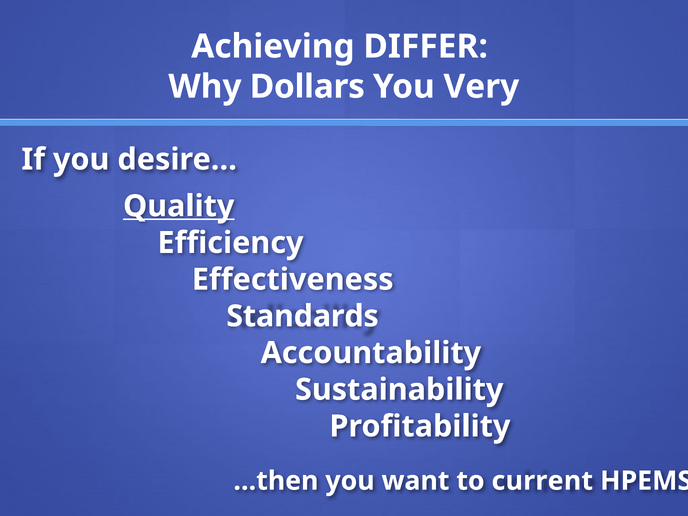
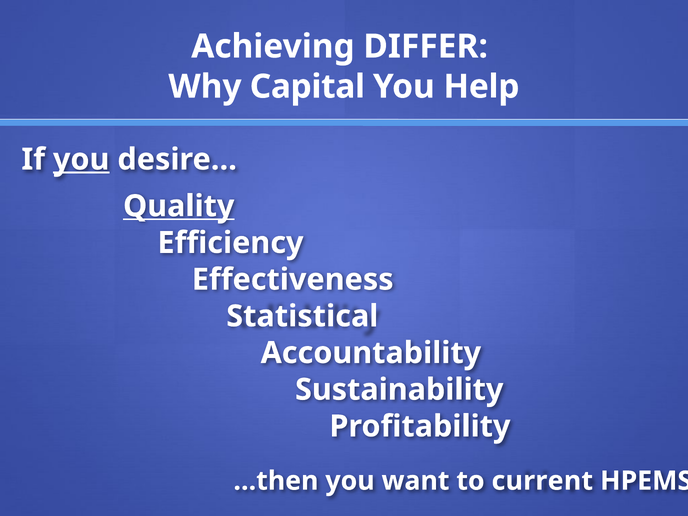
Dollars: Dollars -> Capital
Very: Very -> Help
you at (81, 159) underline: none -> present
Standards: Standards -> Statistical
